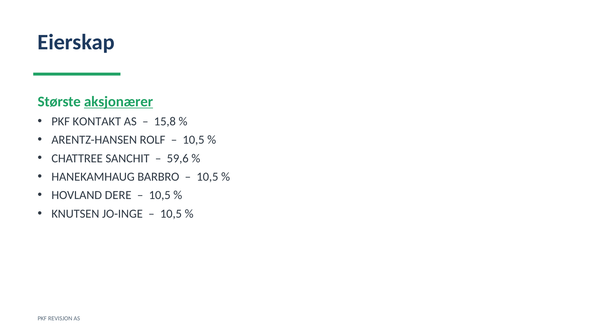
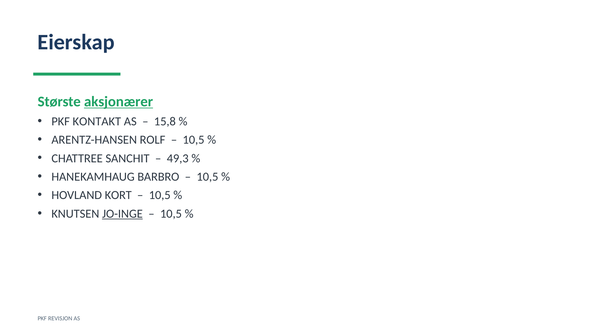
59,6: 59,6 -> 49,3
DERE: DERE -> KORT
JO-INGE underline: none -> present
